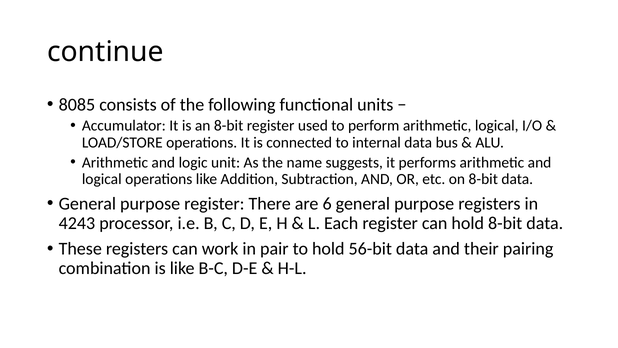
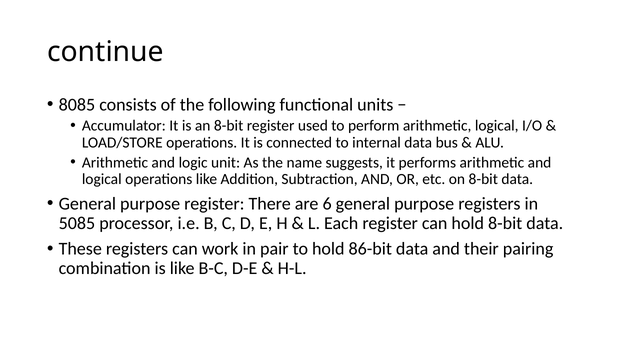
4243: 4243 -> 5085
56-bit: 56-bit -> 86-bit
